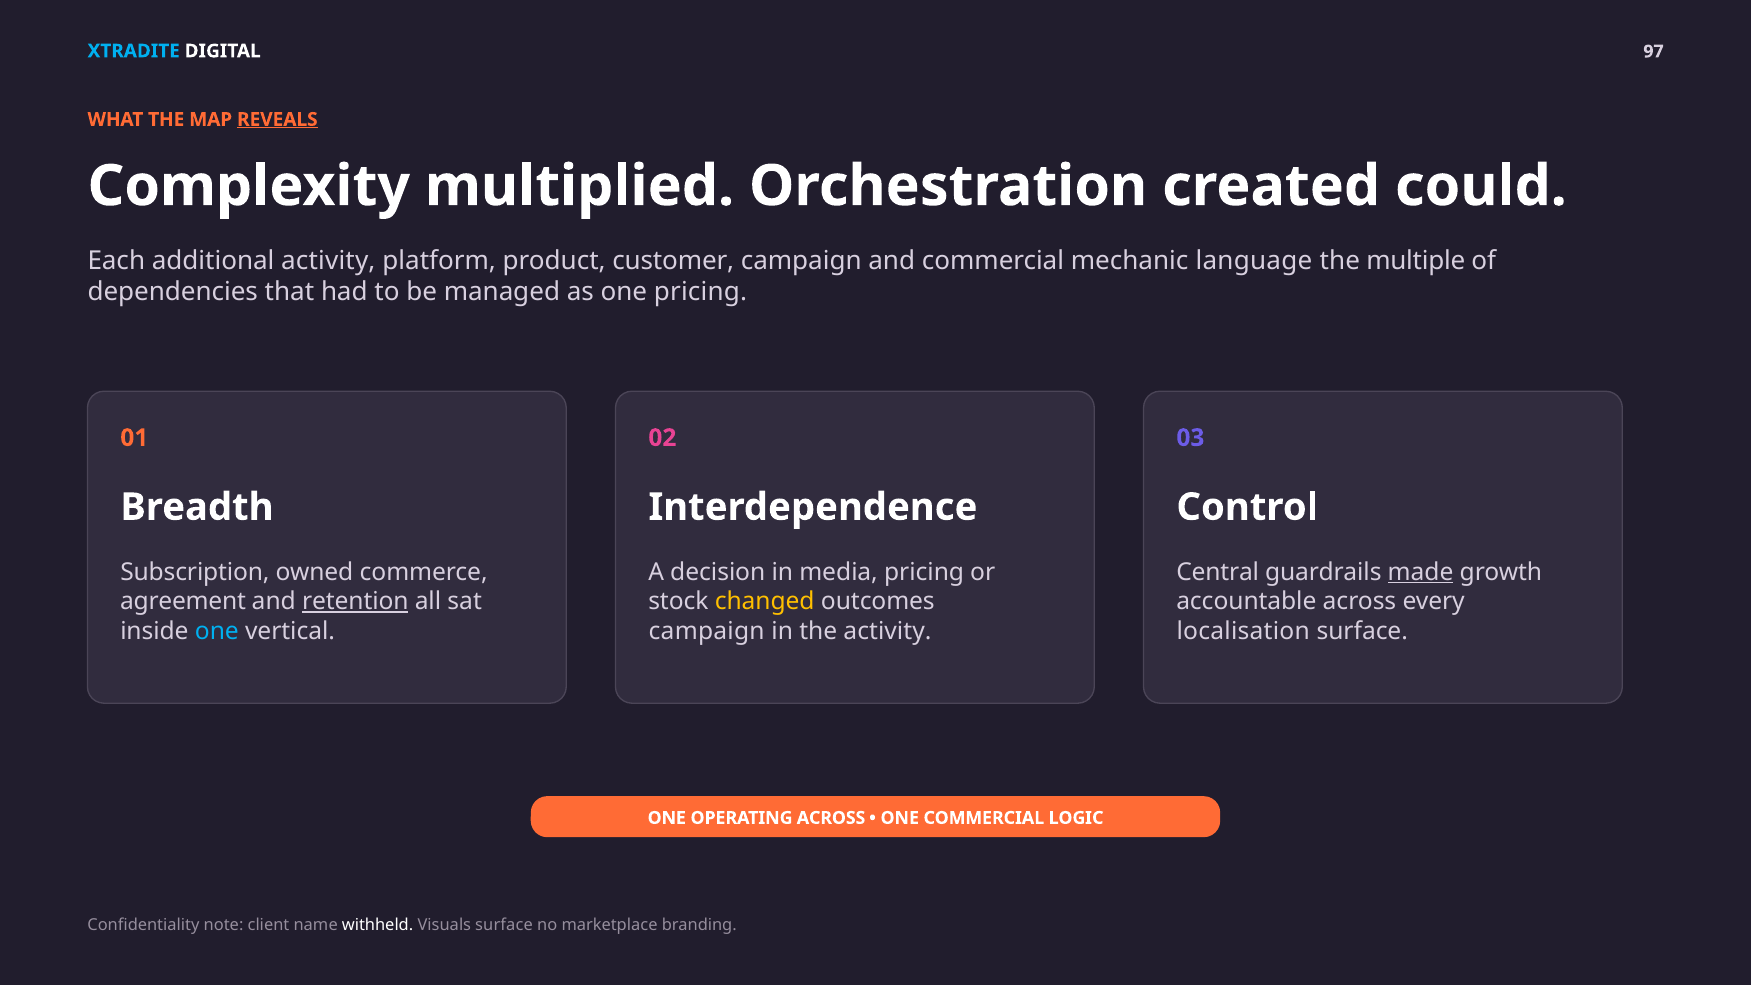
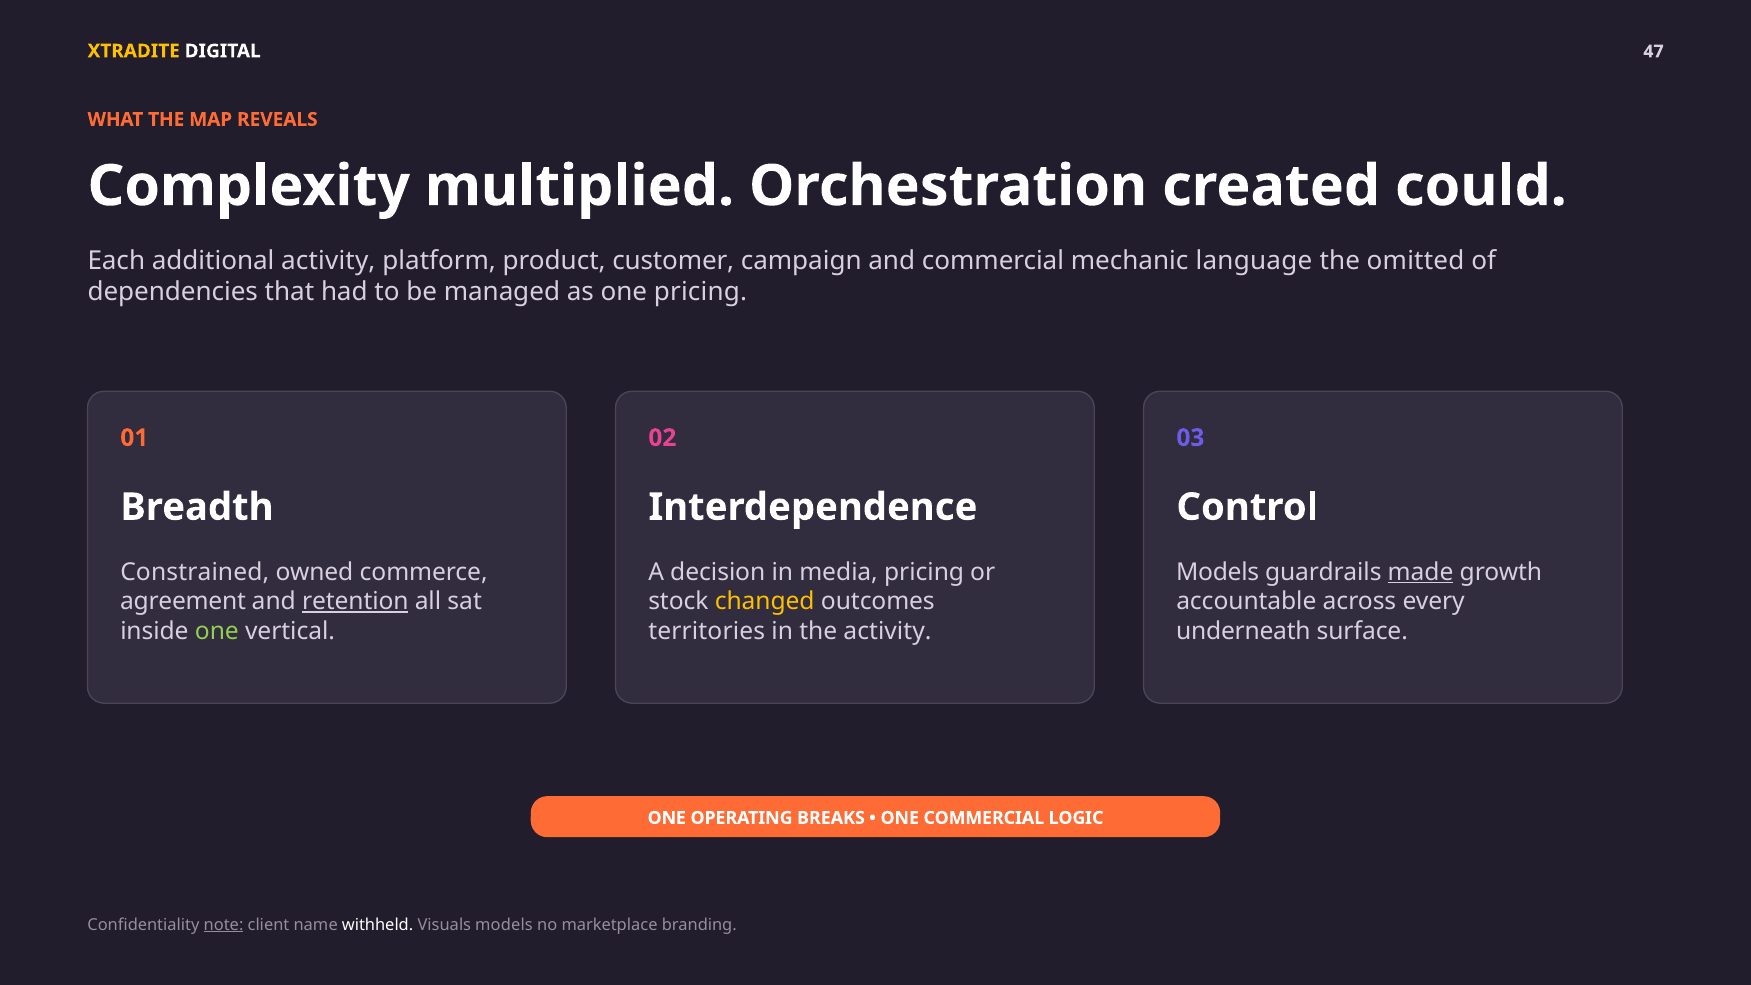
XTRADITE colour: light blue -> yellow
97: 97 -> 47
REVEALS underline: present -> none
multiple: multiple -> omitted
Subscription: Subscription -> Constrained
Central at (1218, 572): Central -> Models
one at (217, 631) colour: light blue -> light green
campaign at (707, 631): campaign -> territories
localisation: localisation -> underneath
OPERATING ACROSS: ACROSS -> BREAKS
note underline: none -> present
Visuals surface: surface -> models
